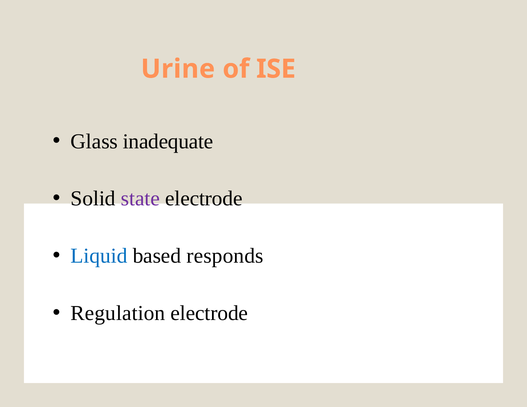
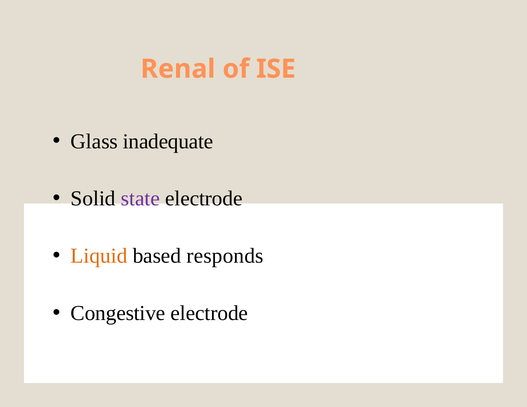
Urine: Urine -> Renal
Liquid colour: blue -> orange
Regulation: Regulation -> Congestive
